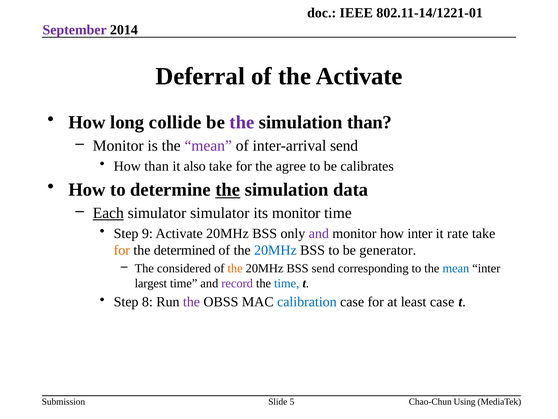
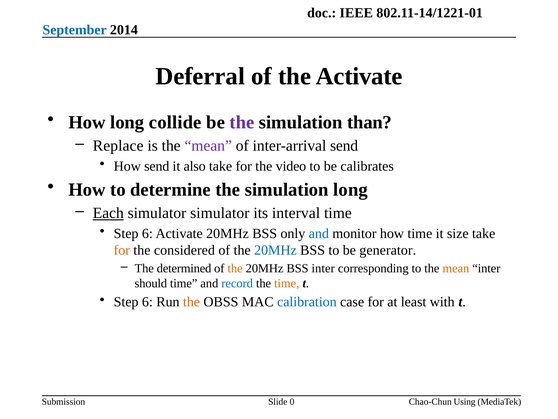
September colour: purple -> blue
Monitor at (118, 146): Monitor -> Replace
How than: than -> send
agree: agree -> video
the at (228, 189) underline: present -> none
simulation data: data -> long
its monitor: monitor -> interval
9 at (147, 233): 9 -> 6
and at (319, 233) colour: purple -> blue
how inter: inter -> time
rate: rate -> size
determined: determined -> considered
considered: considered -> determined
BSS send: send -> inter
mean at (456, 268) colour: blue -> orange
largest: largest -> should
record colour: purple -> blue
time at (287, 283) colour: blue -> orange
8 at (147, 302): 8 -> 6
the at (191, 302) colour: purple -> orange
least case: case -> with
5: 5 -> 0
